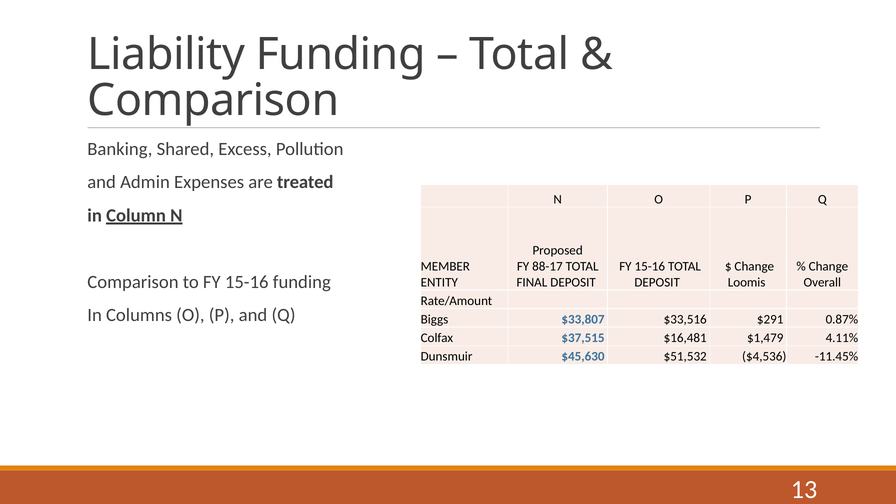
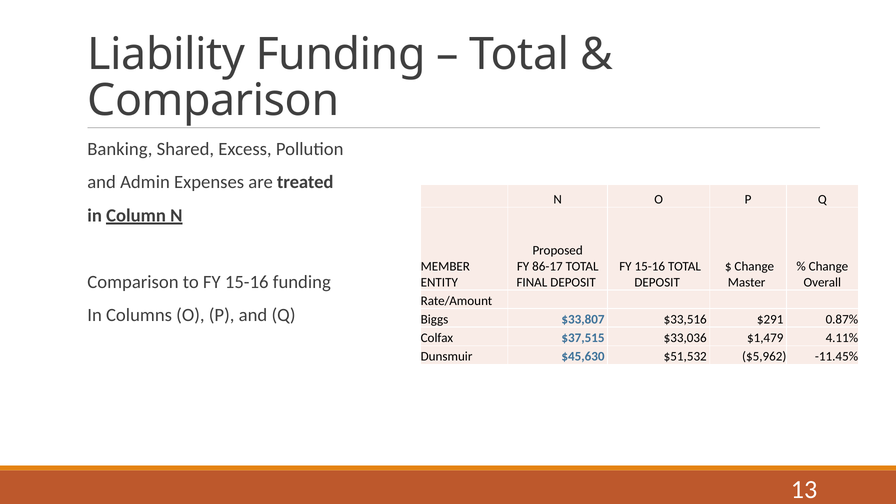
88-17: 88-17 -> 86-17
Loomis: Loomis -> Master
$16,481: $16,481 -> $33,036
$4,536: $4,536 -> $5,962
